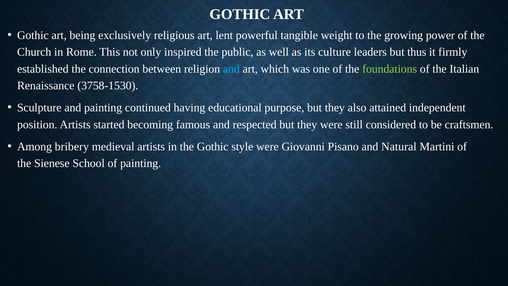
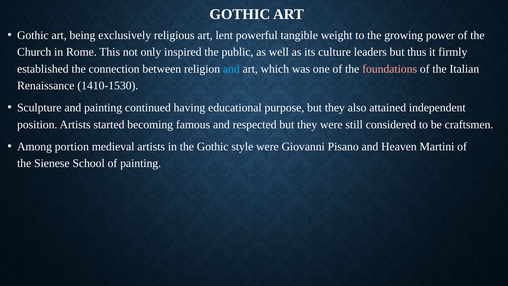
foundations colour: light green -> pink
3758-1530: 3758-1530 -> 1410-1530
bribery: bribery -> portion
Natural: Natural -> Heaven
